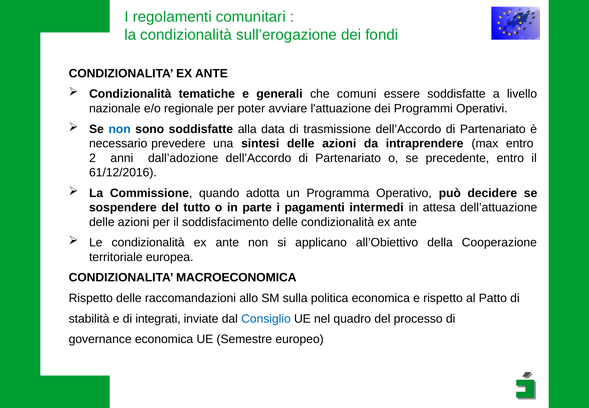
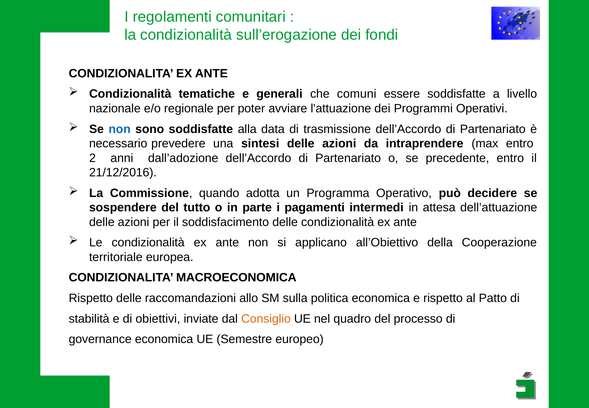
61/12/2016: 61/12/2016 -> 21/12/2016
integrati: integrati -> obiettivi
Consiglio colour: blue -> orange
